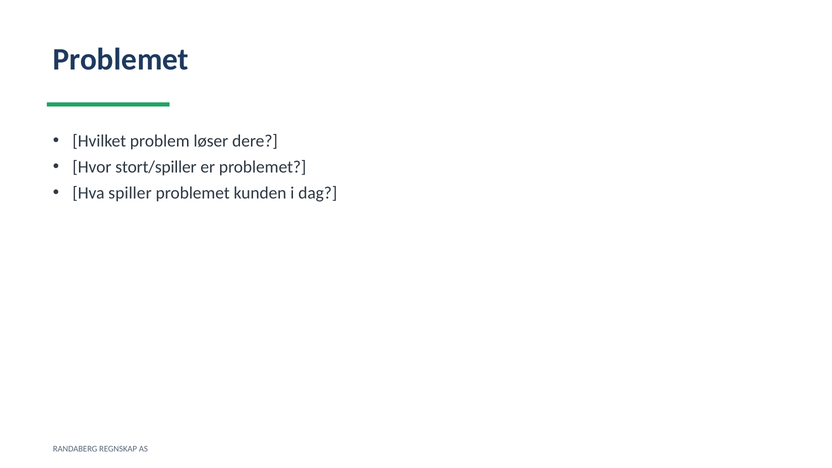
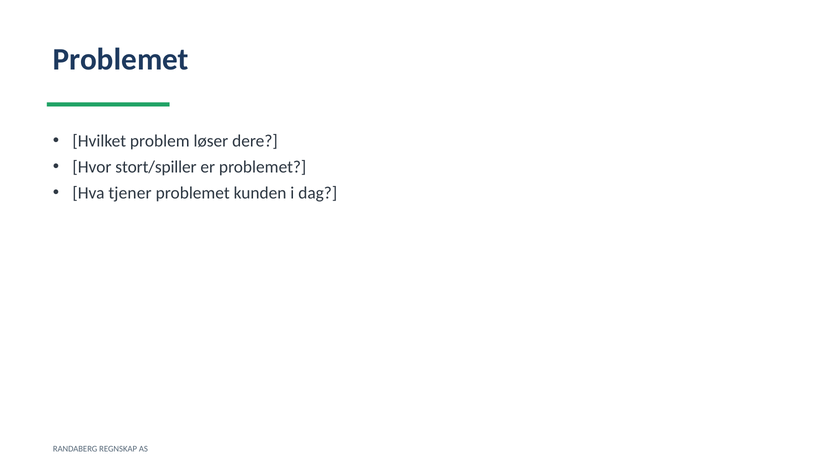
spiller: spiller -> tjener
